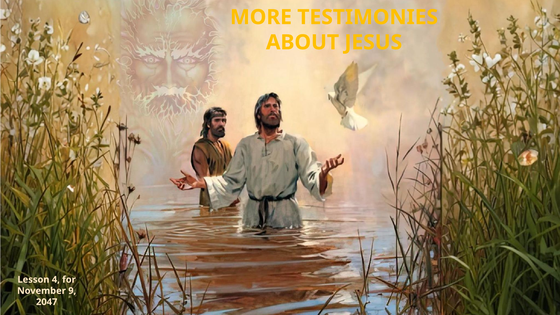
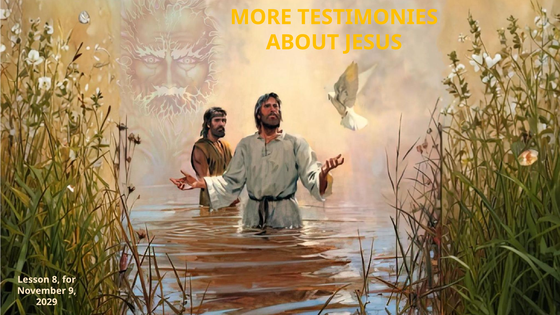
4: 4 -> 8
2047: 2047 -> 2029
